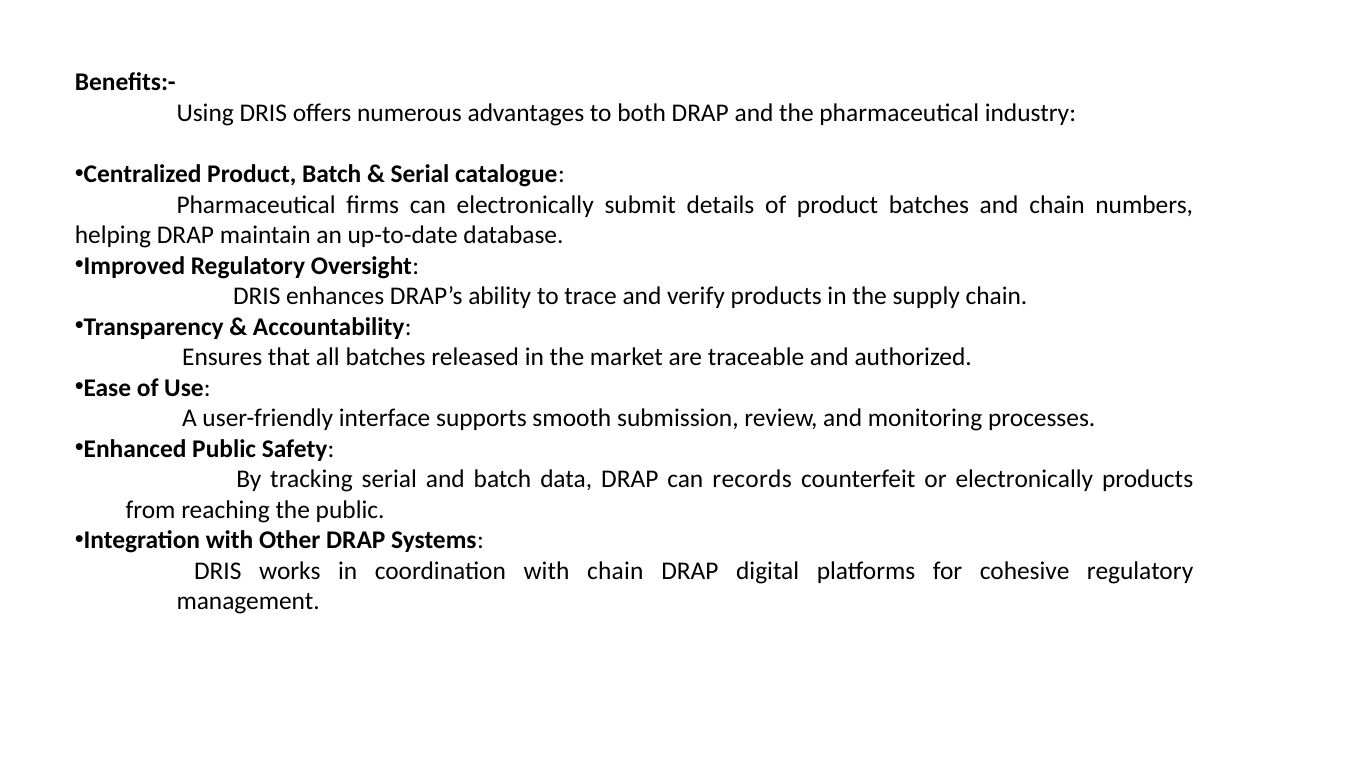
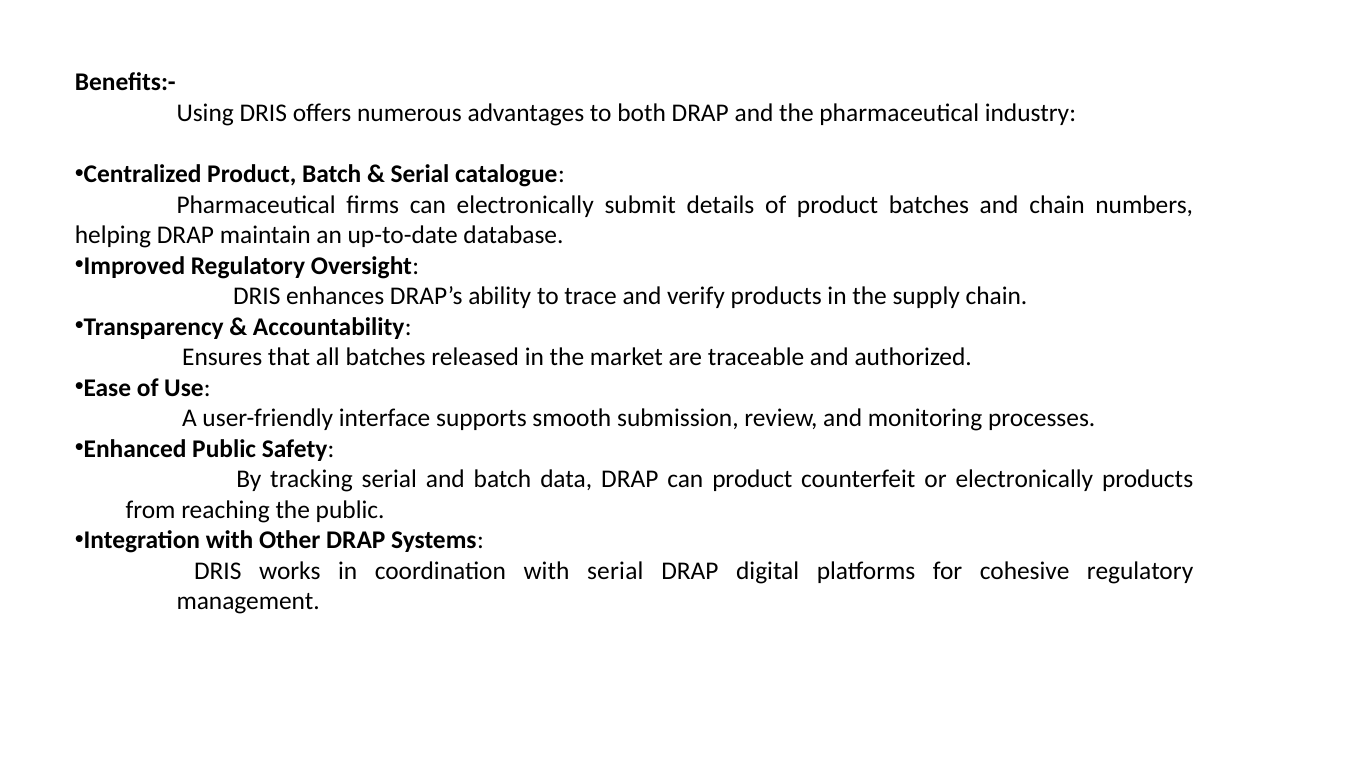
can records: records -> product
with chain: chain -> serial
